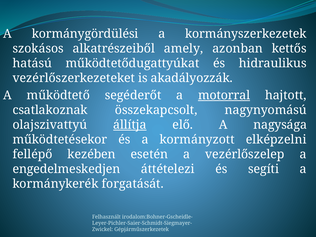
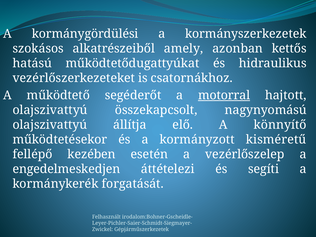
akadályozzák: akadályozzák -> csatornákhoz
csatlakoznak at (50, 110): csatlakoznak -> olajszivattyú
állítja underline: present -> none
nagysága: nagysága -> könnyítő
elképzelni: elképzelni -> kisméretű
